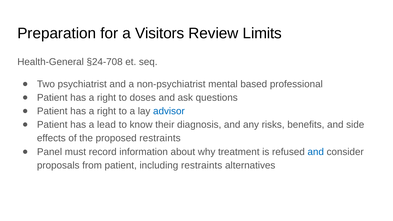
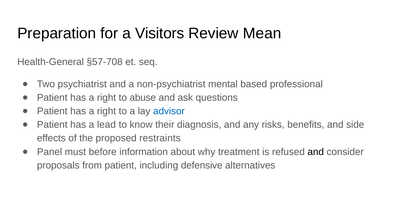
Limits: Limits -> Mean
§24-708: §24-708 -> §57-708
doses: doses -> abuse
record: record -> before
and at (316, 152) colour: blue -> black
including restraints: restraints -> defensive
